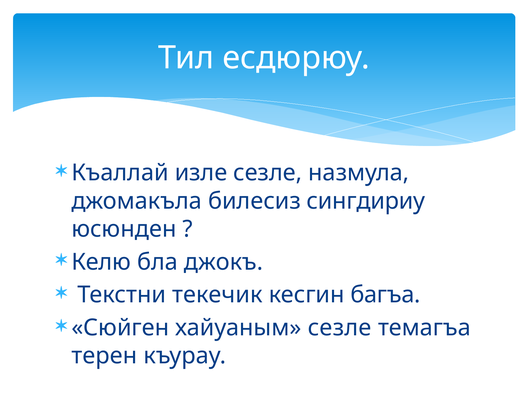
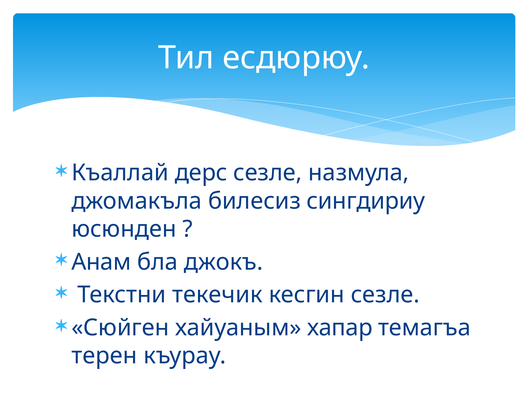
изле: изле -> дерс
Келю: Келю -> Анам
кесгин багъа: багъа -> сезле
хайуаным сезле: сезле -> хапар
